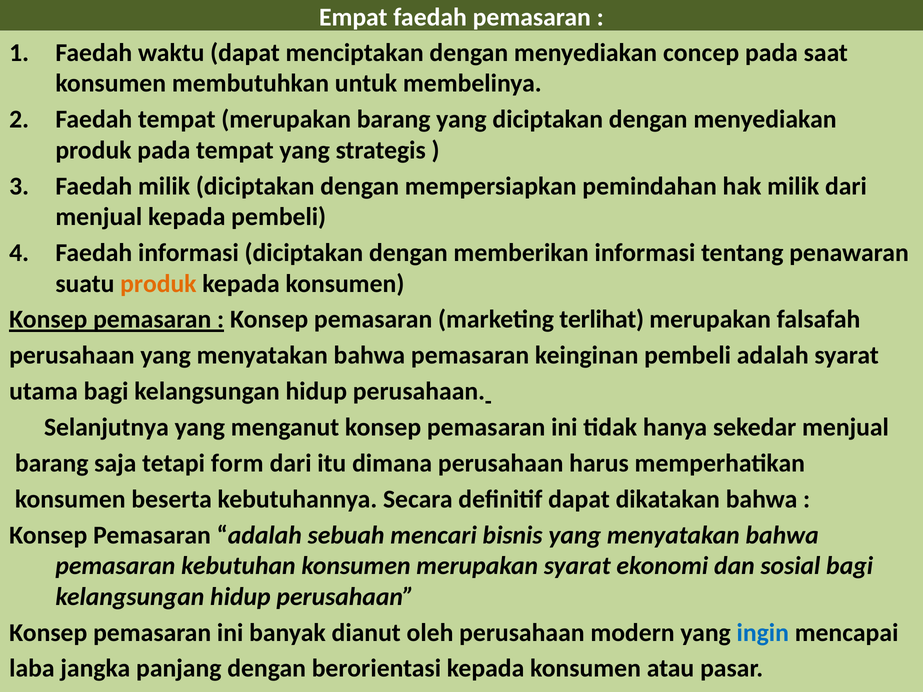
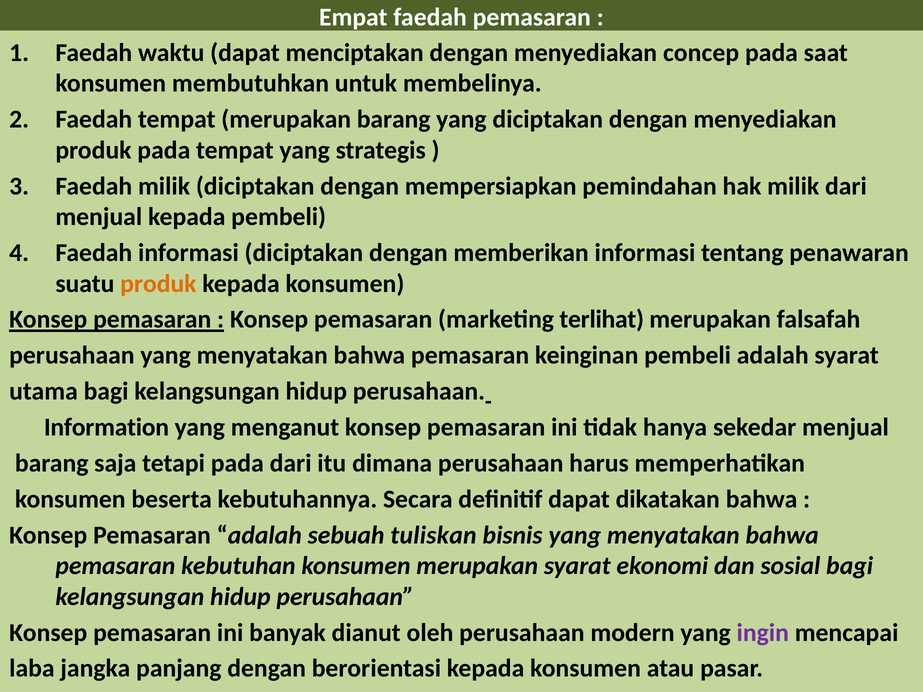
Selanjutnya: Selanjutnya -> Information
tetapi form: form -> pada
mencari: mencari -> tuliskan
ingin colour: blue -> purple
